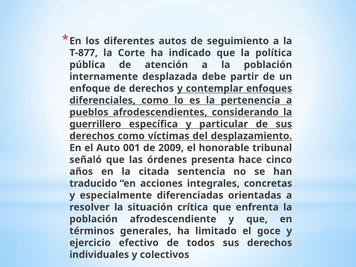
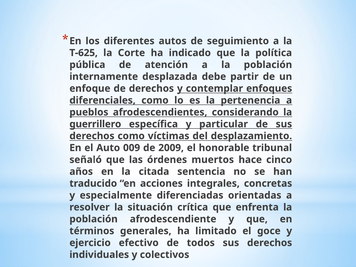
T-877: T-877 -> T-625
001: 001 -> 009
presenta: presenta -> muertos
